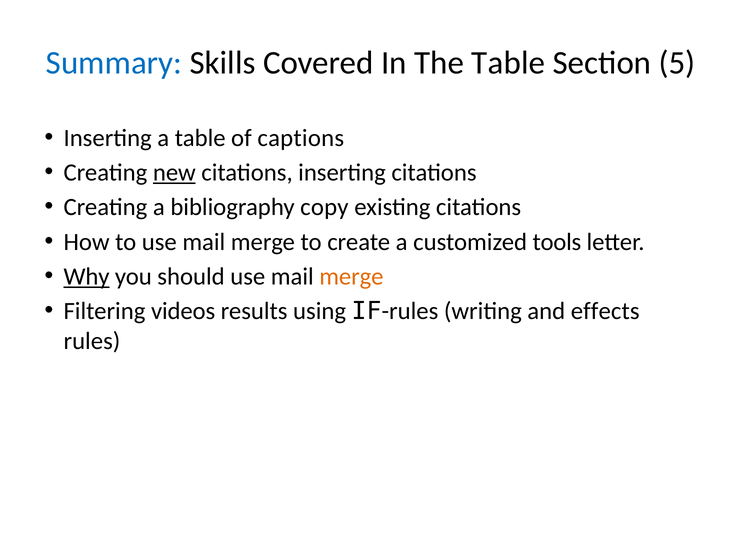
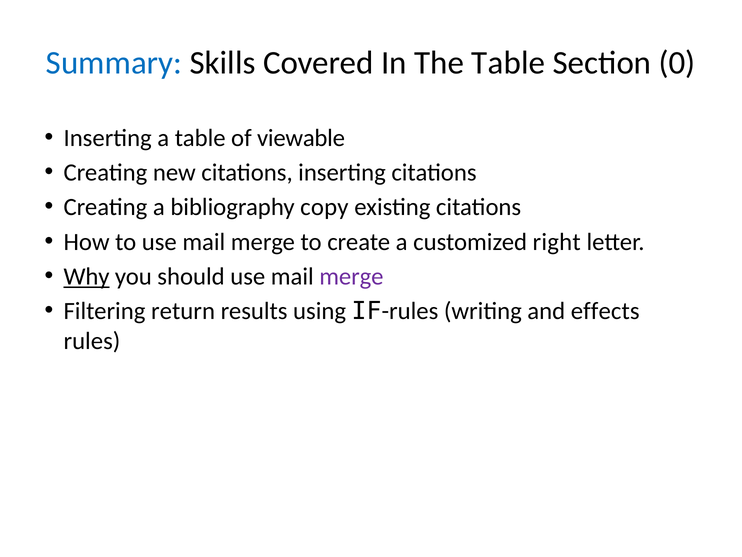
5: 5 -> 0
captions: captions -> viewable
new underline: present -> none
tools: tools -> right
merge at (351, 276) colour: orange -> purple
videos: videos -> return
